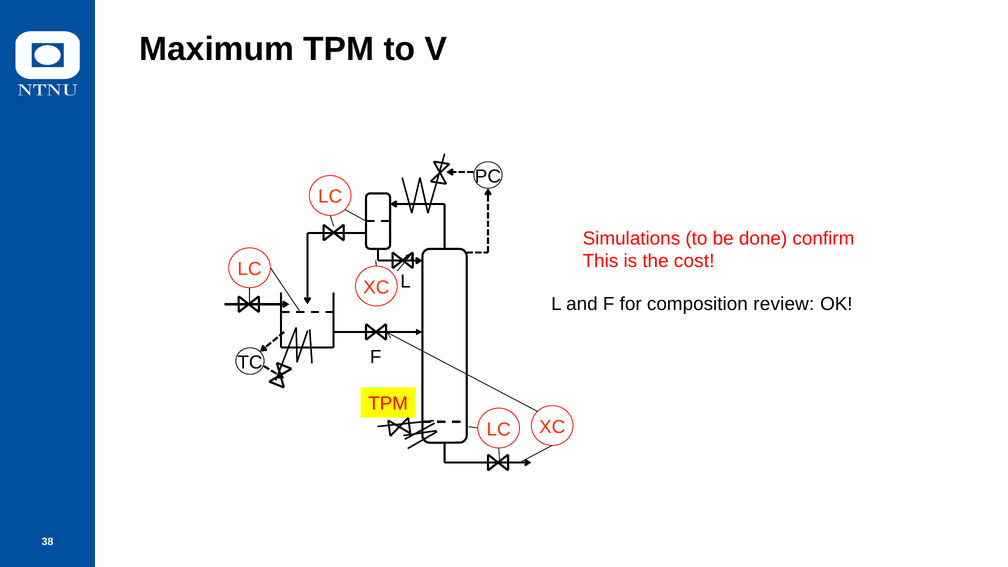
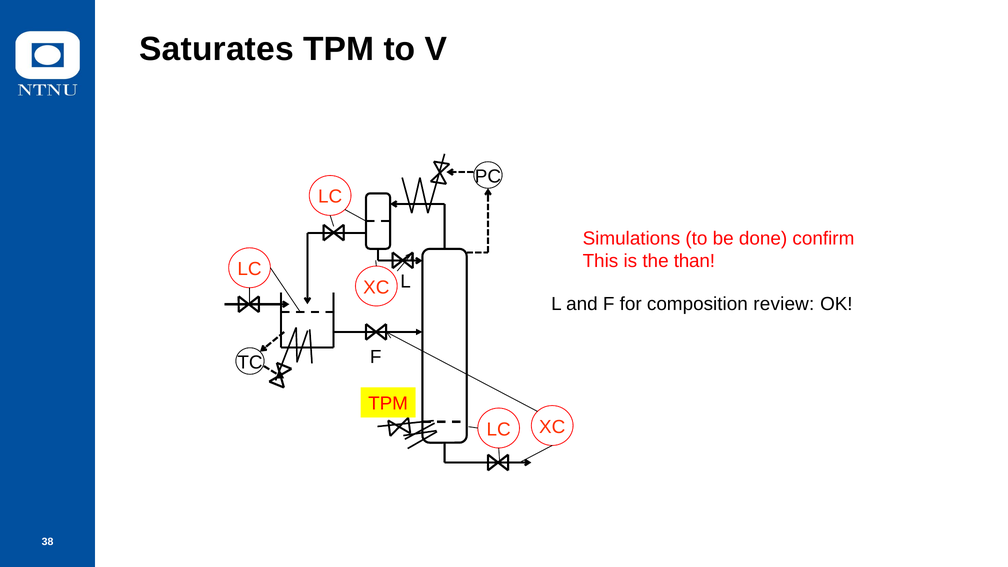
Maximum: Maximum -> Saturates
cost: cost -> than
